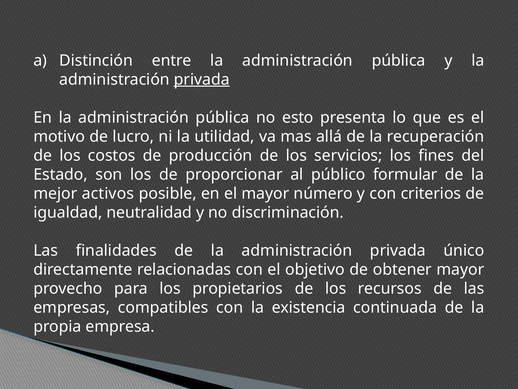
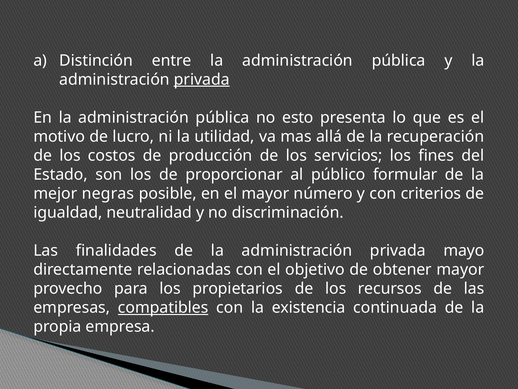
activos: activos -> negras
único: único -> mayo
compatibles underline: none -> present
